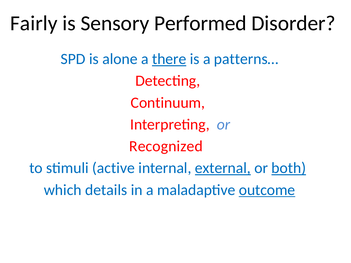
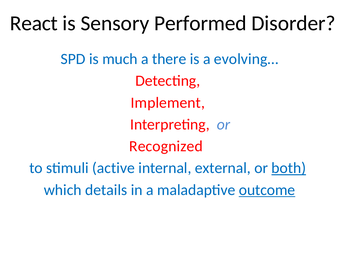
Fairly: Fairly -> React
alone: alone -> much
there underline: present -> none
patterns…: patterns… -> evolving…
Continuum: Continuum -> Implement
external underline: present -> none
